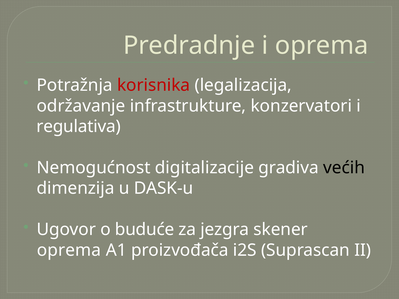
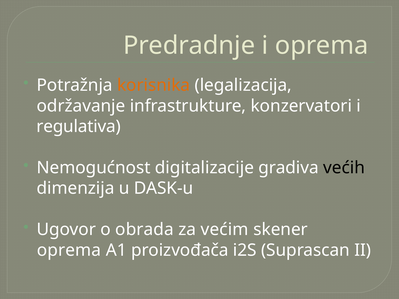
korisnika colour: red -> orange
buduće: buduće -> obrada
jezgra: jezgra -> većim
